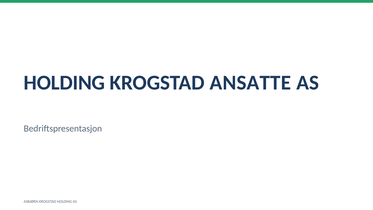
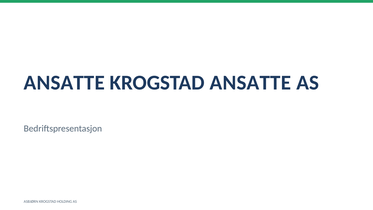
HOLDING at (64, 83): HOLDING -> ANSATTE
